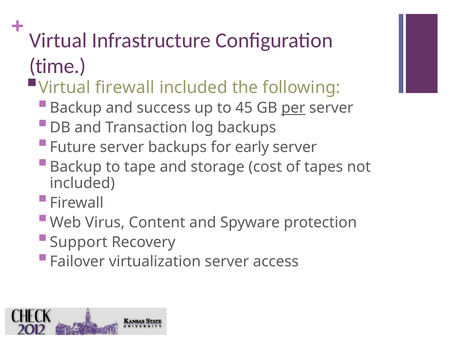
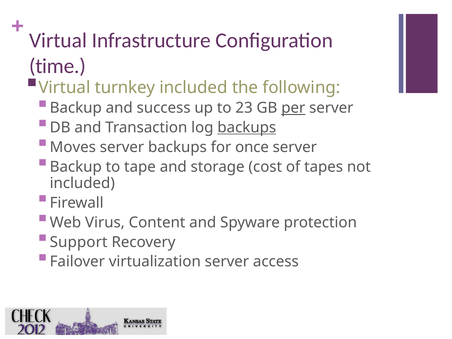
Virtual firewall: firewall -> turnkey
45: 45 -> 23
backups at (247, 128) underline: none -> present
Future: Future -> Moves
early: early -> once
